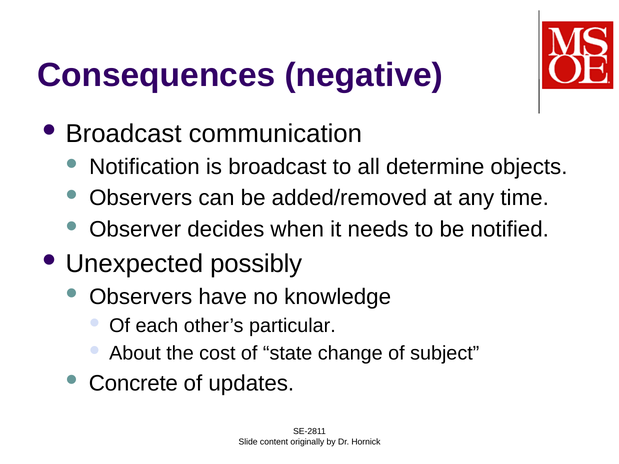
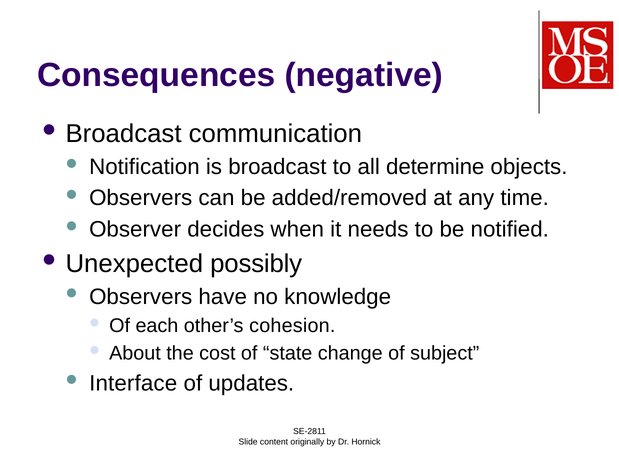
particular: particular -> cohesion
Concrete: Concrete -> Interface
